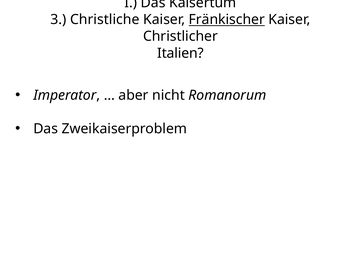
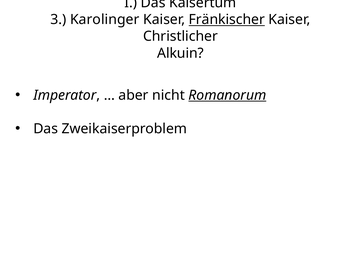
Christliche: Christliche -> Karolinger
Italien: Italien -> Alkuin
Romanorum underline: none -> present
